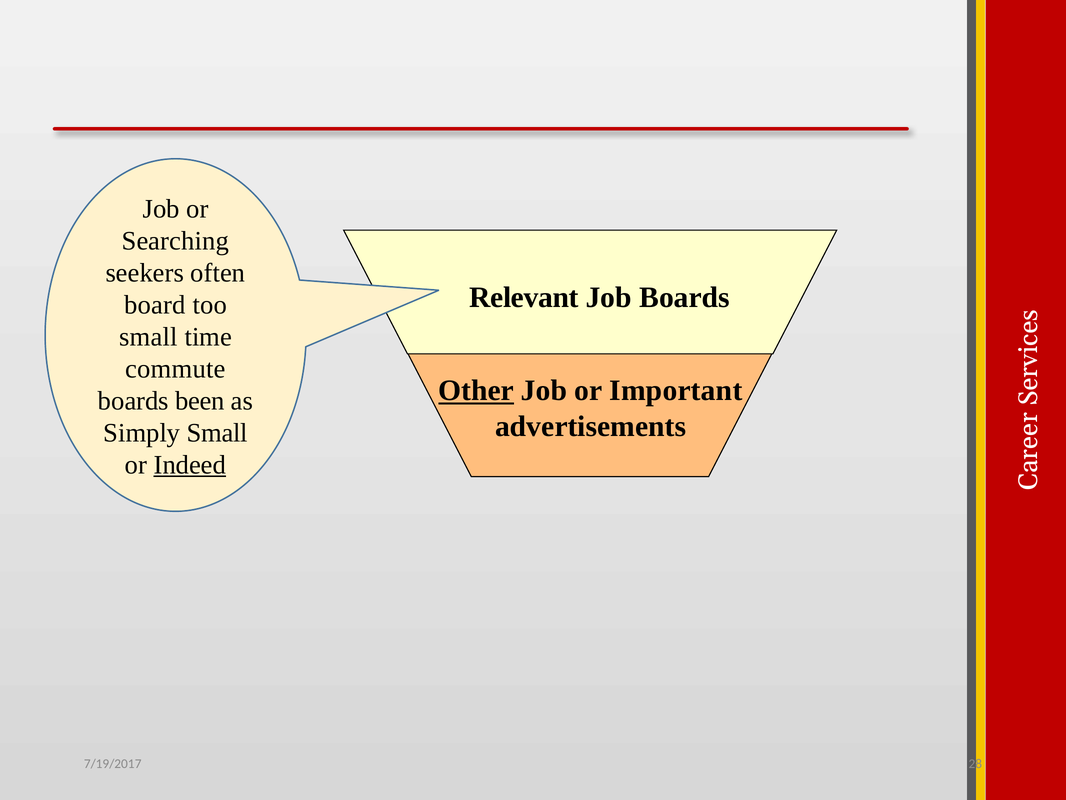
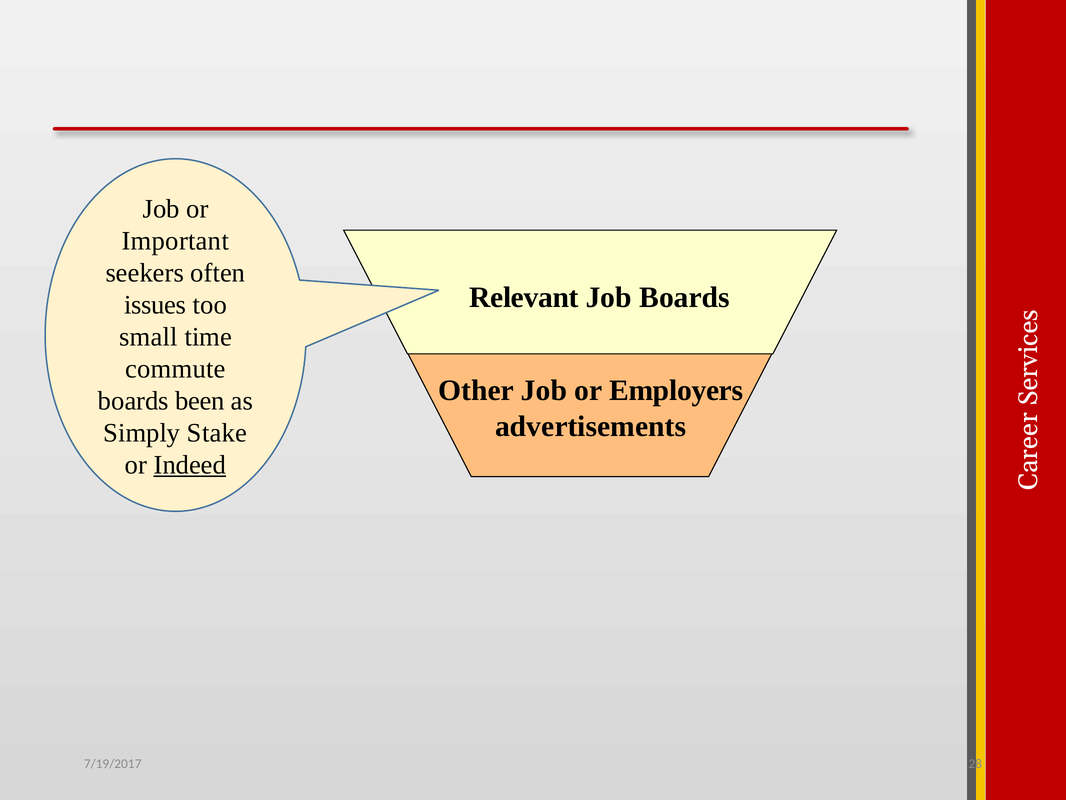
Searching: Searching -> Important
board: board -> issues
Other underline: present -> none
Important: Important -> Employers
Simply Small: Small -> Stake
